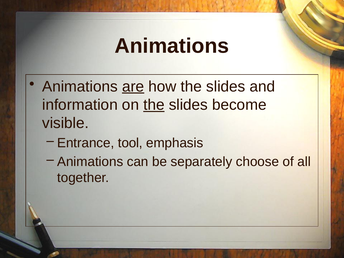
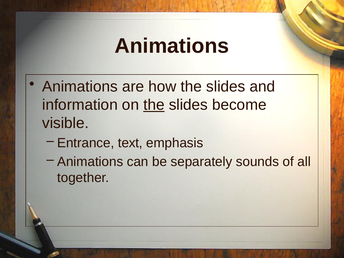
are underline: present -> none
tool: tool -> text
choose: choose -> sounds
